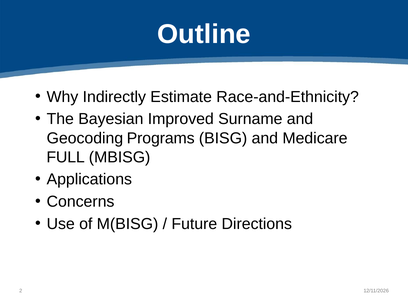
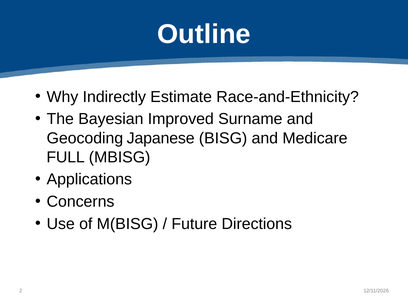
Programs: Programs -> Japanese
